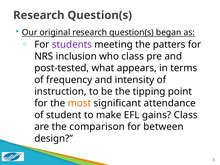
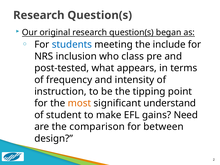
students colour: purple -> blue
patters: patters -> include
attendance: attendance -> understand
gains Class: Class -> Need
